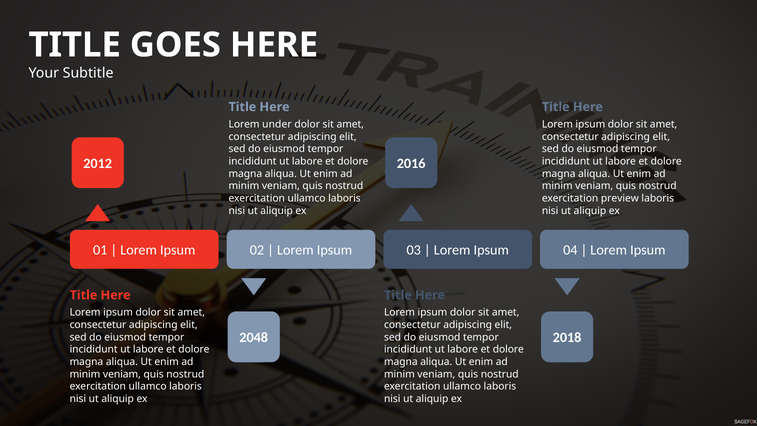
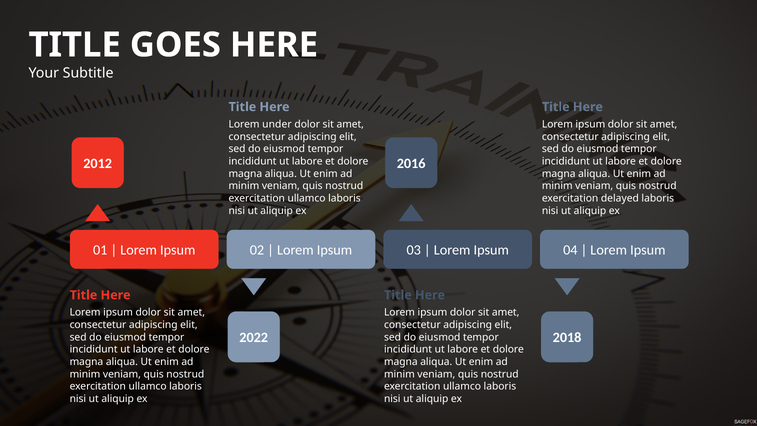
preview: preview -> delayed
2048: 2048 -> 2022
